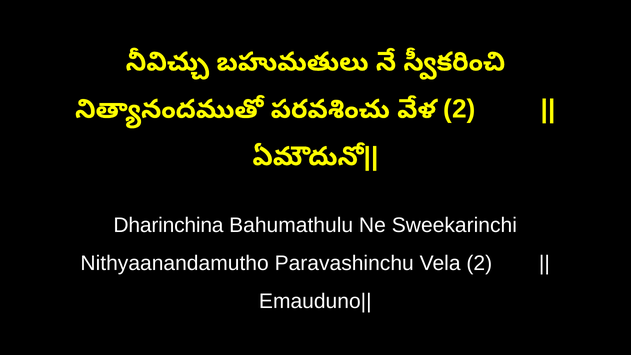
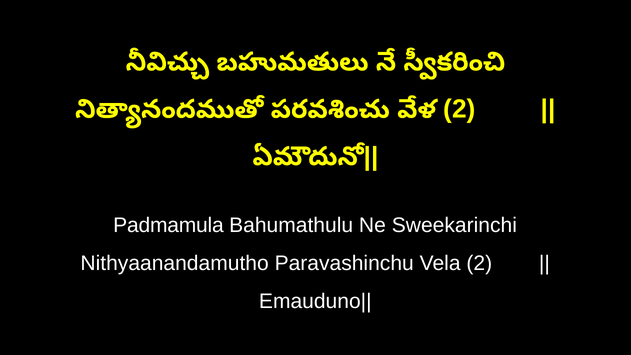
Dharinchina: Dharinchina -> Padmamula
